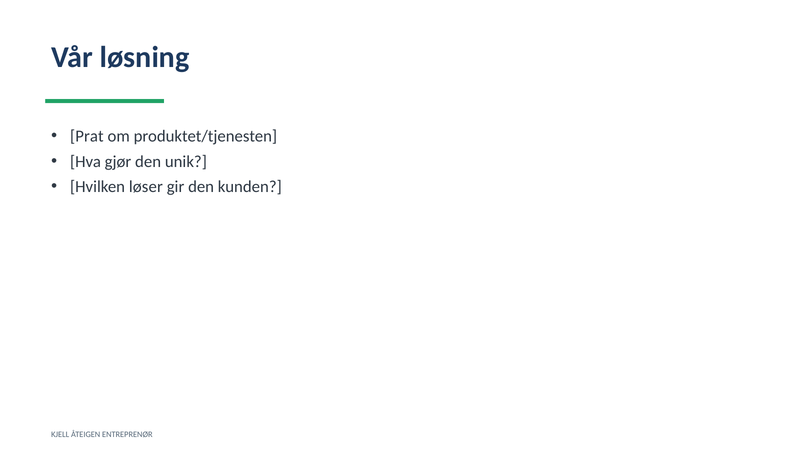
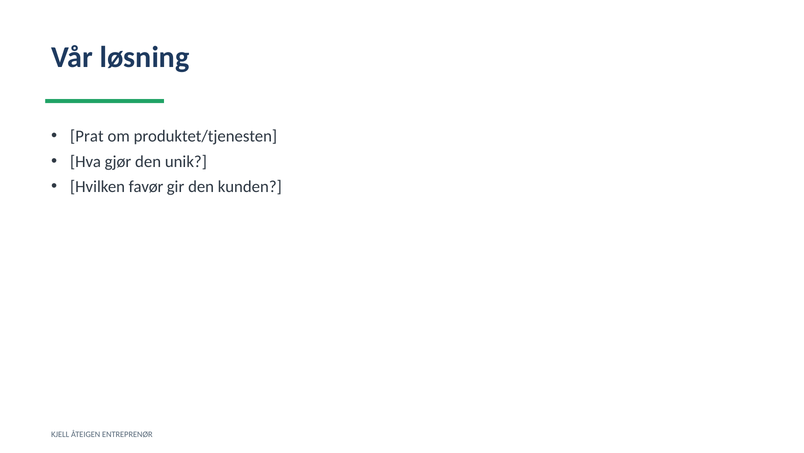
løser: løser -> favør
